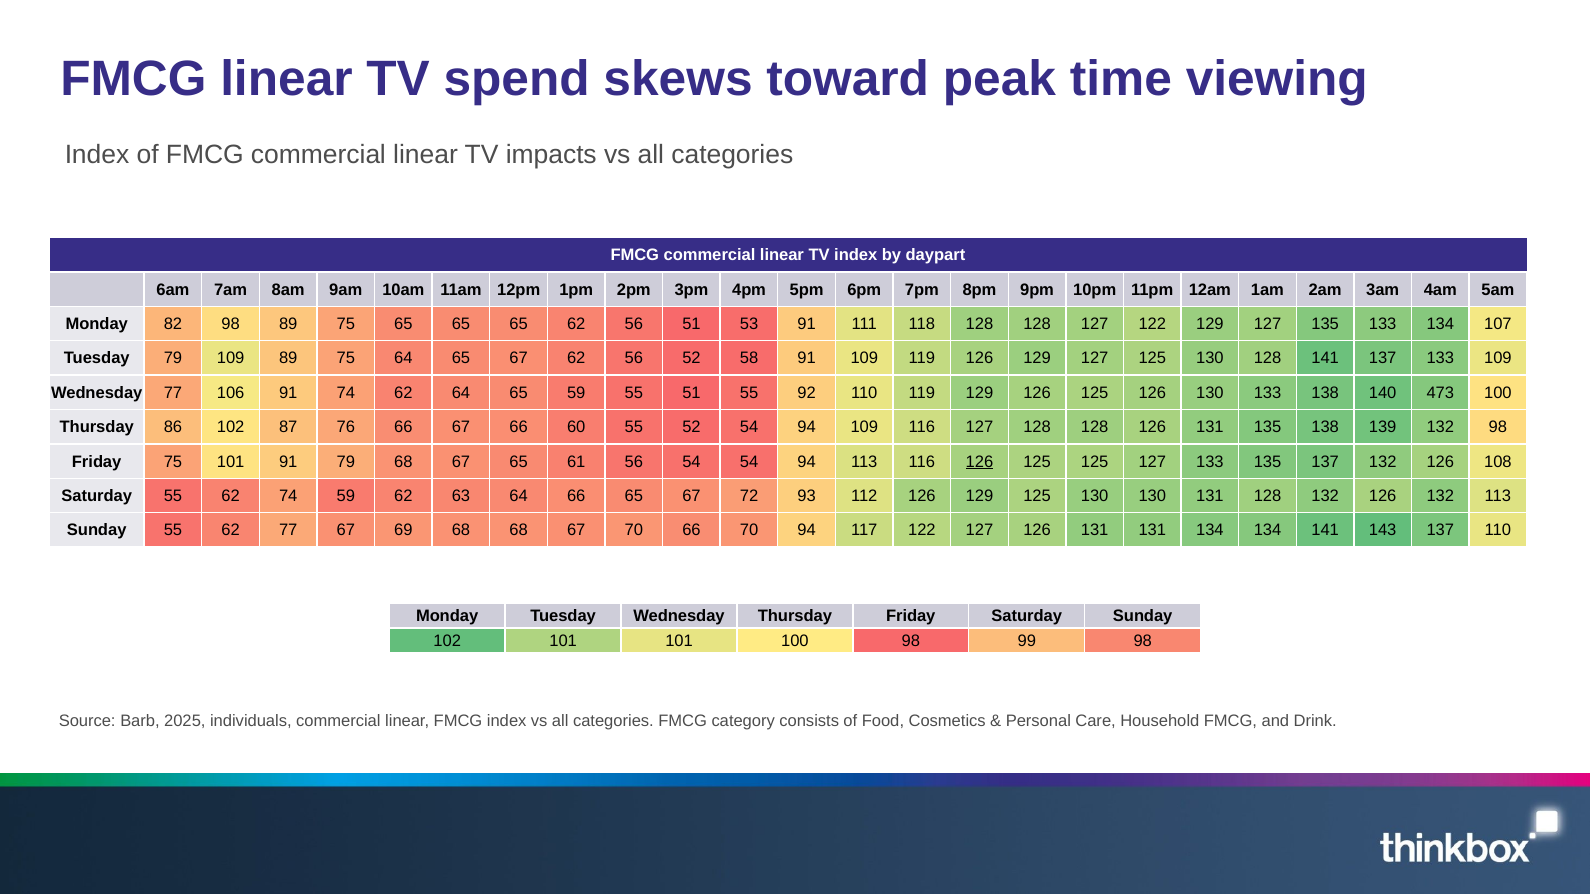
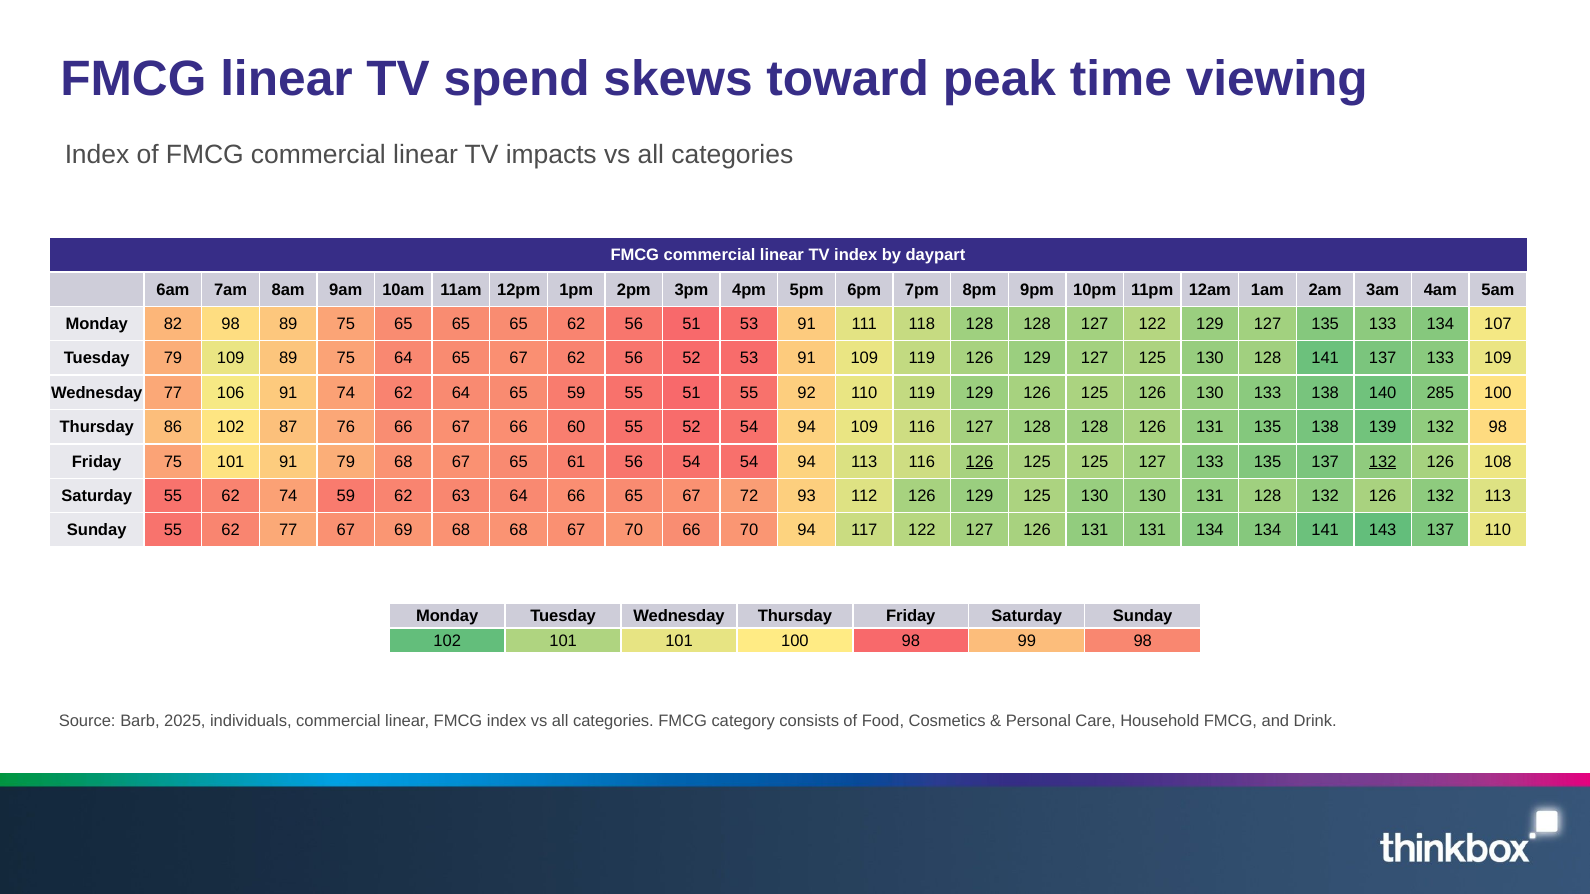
52 58: 58 -> 53
473: 473 -> 285
132 at (1383, 462) underline: none -> present
